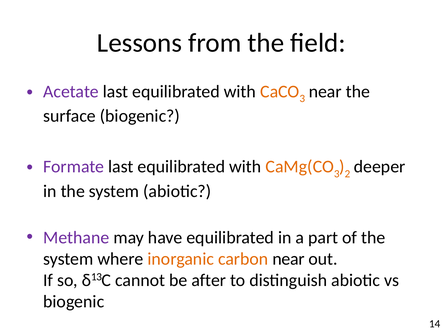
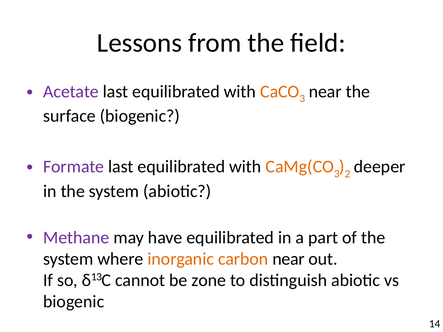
after: after -> zone
